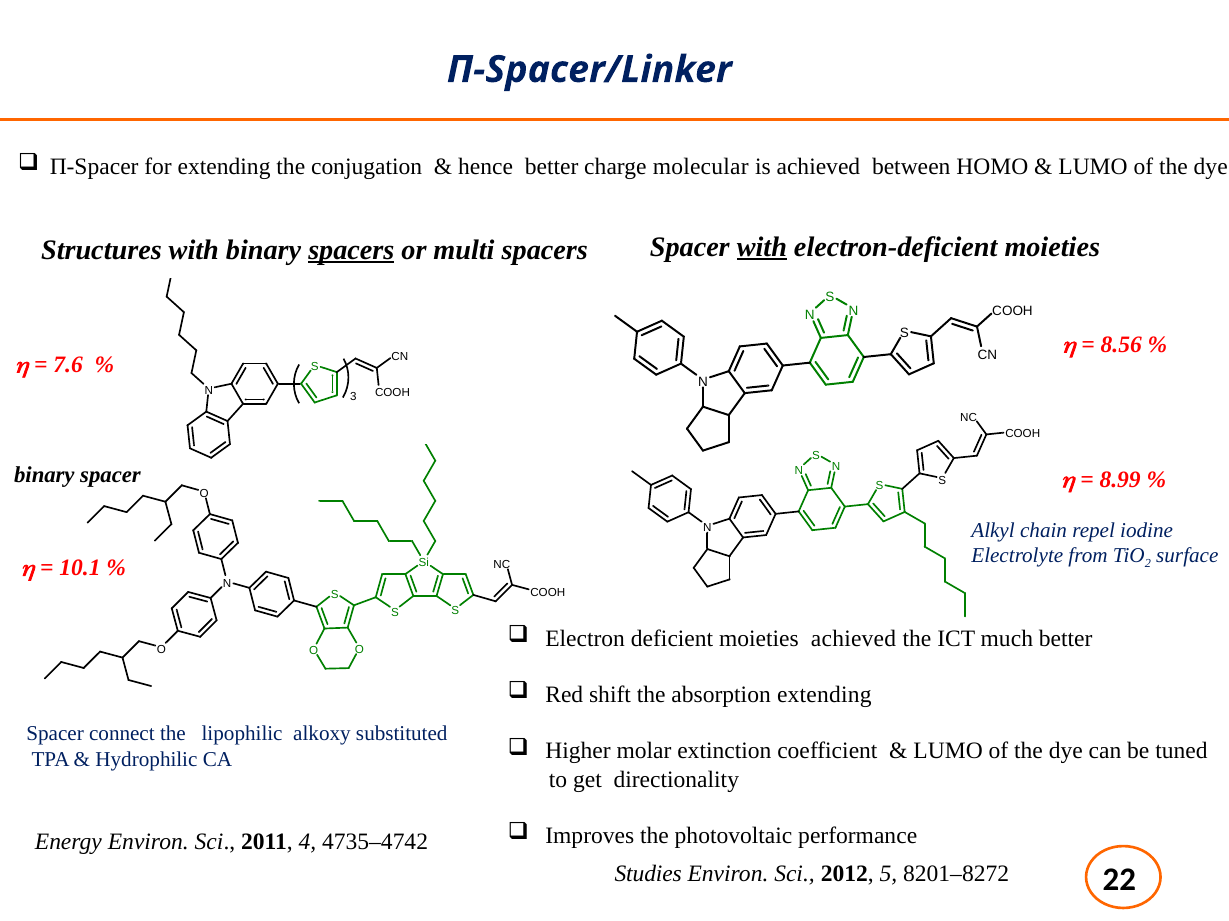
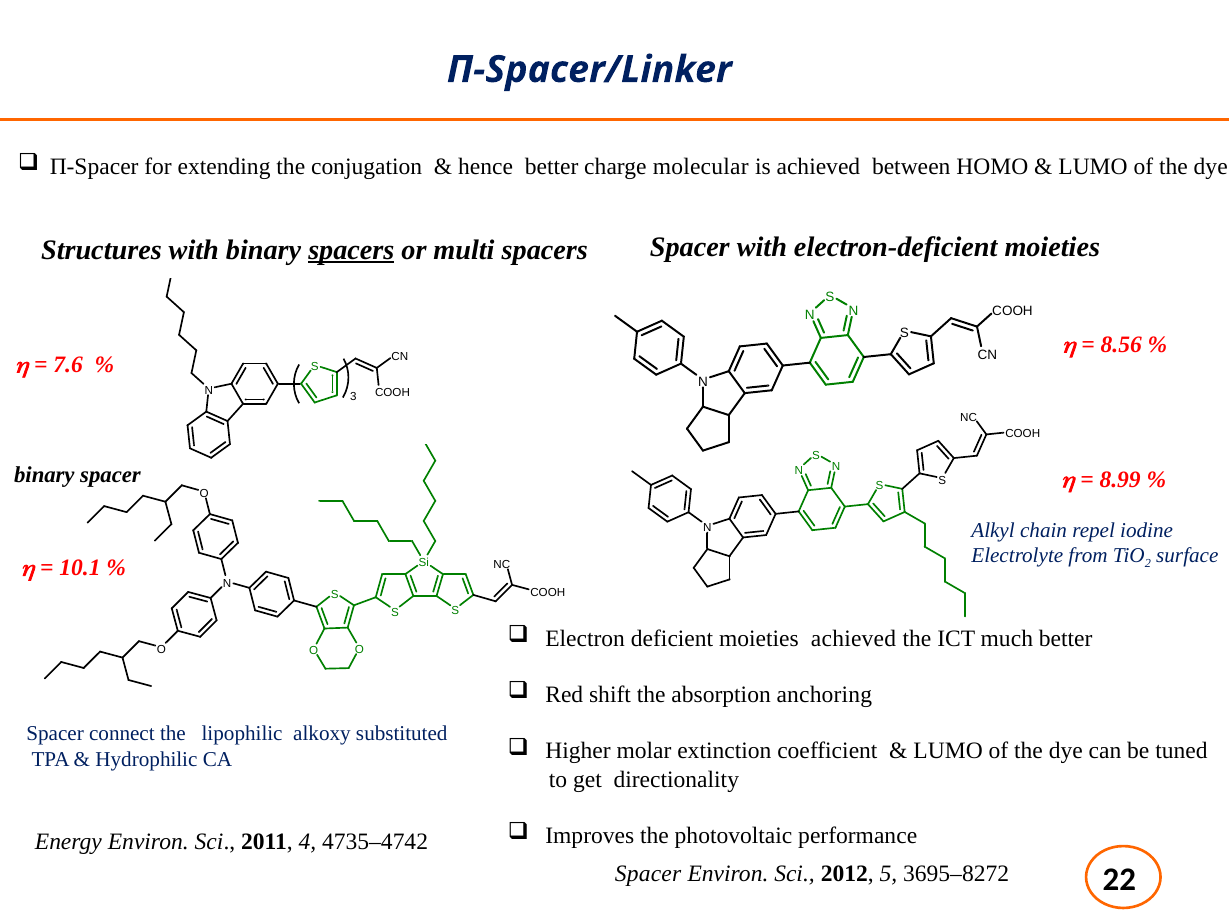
with at (762, 247) underline: present -> none
absorption extending: extending -> anchoring
Studies at (648, 874): Studies -> Spacer
8201–8272: 8201–8272 -> 3695–8272
